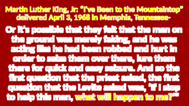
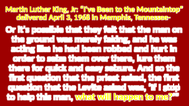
I over: over -> gold
